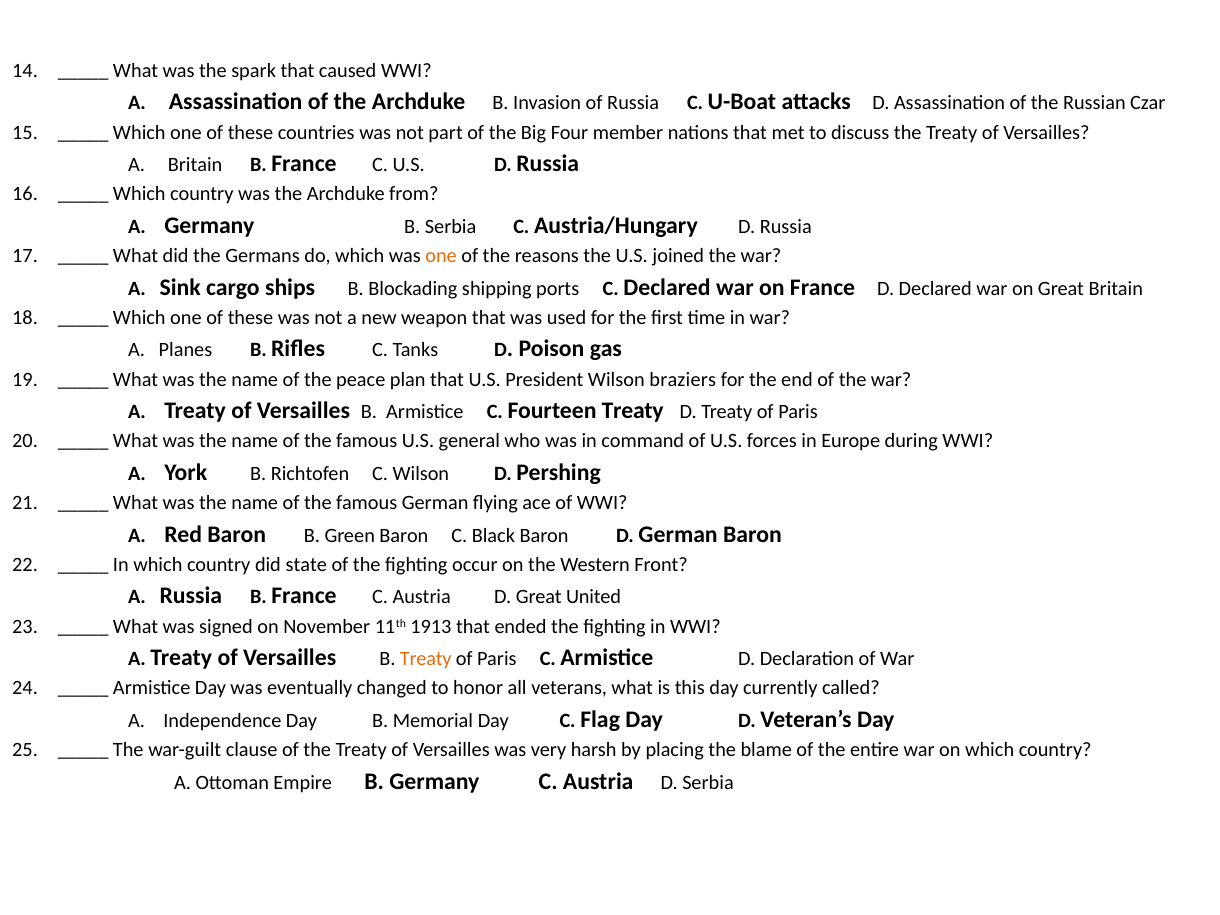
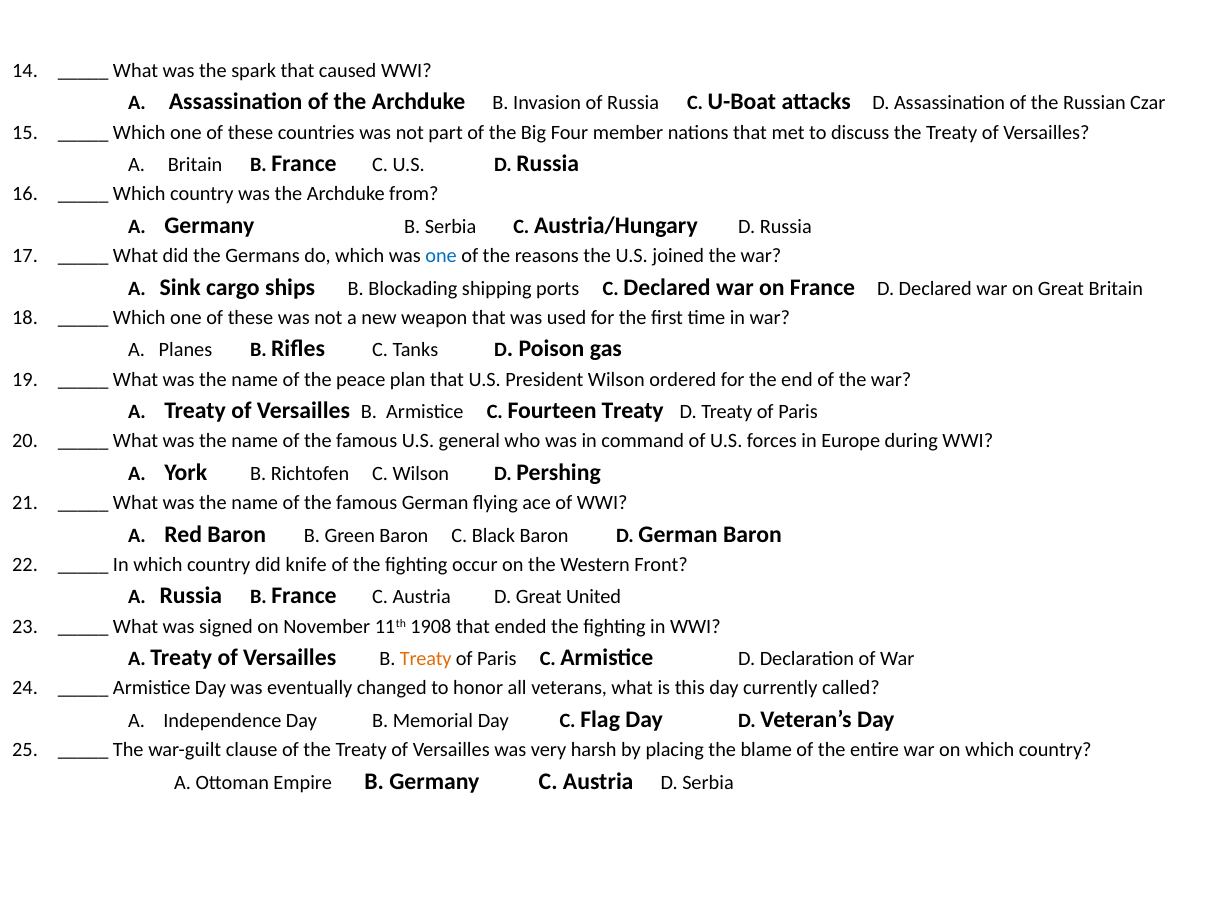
one at (441, 256) colour: orange -> blue
braziers: braziers -> ordered
state: state -> knife
1913: 1913 -> 1908
